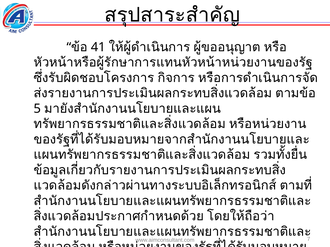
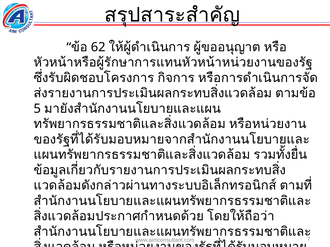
41: 41 -> 62
